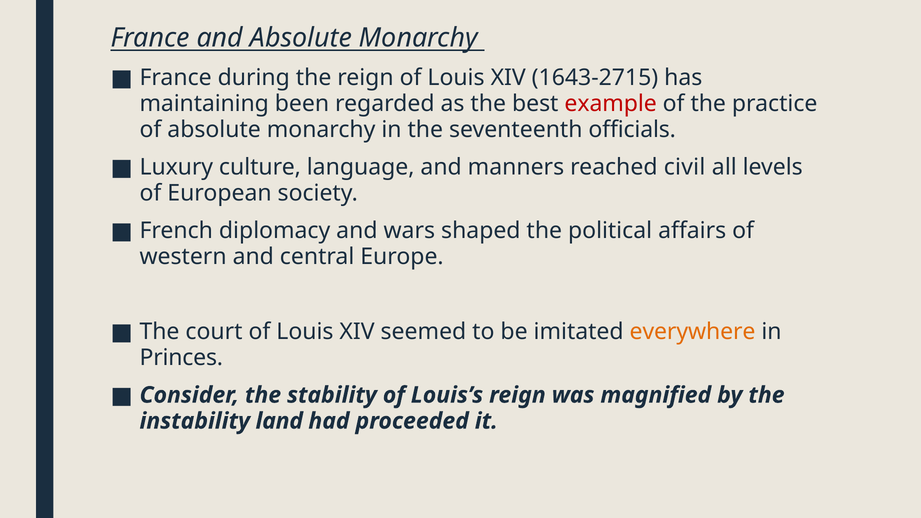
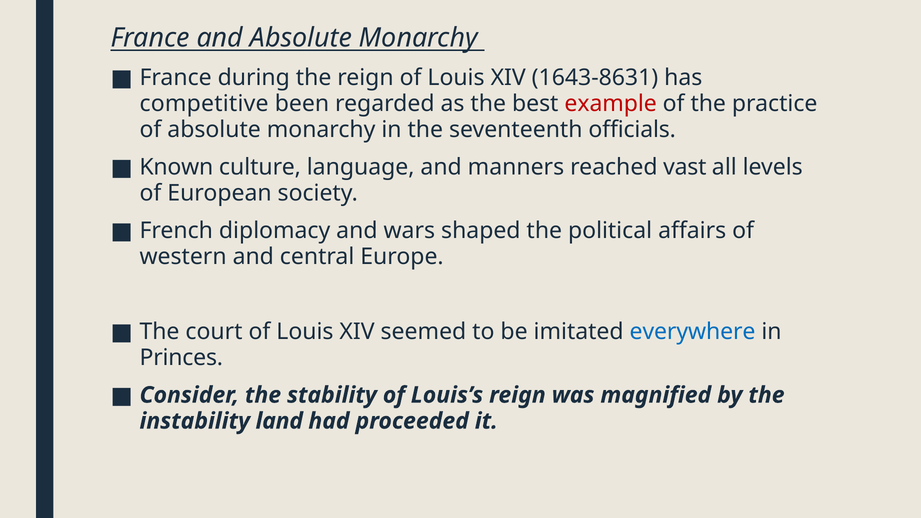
1643-2715: 1643-2715 -> 1643-8631
maintaining: maintaining -> competitive
Luxury: Luxury -> Known
civil: civil -> vast
everywhere colour: orange -> blue
